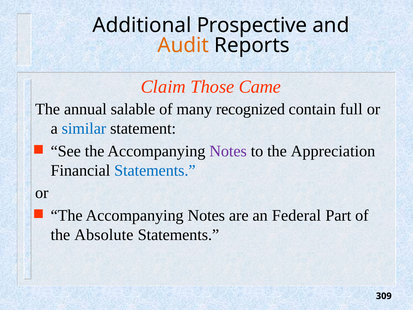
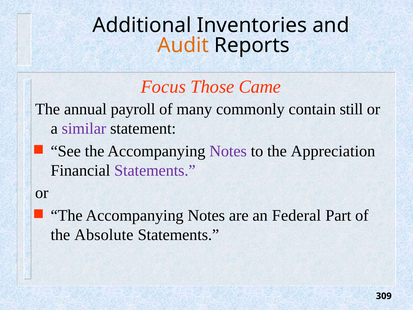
Prospective: Prospective -> Inventories
Claim: Claim -> Focus
salable: salable -> payroll
recognized: recognized -> commonly
full: full -> still
similar colour: blue -> purple
Statements at (155, 170) colour: blue -> purple
